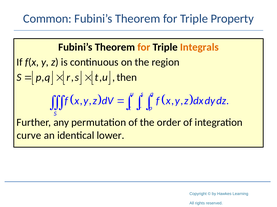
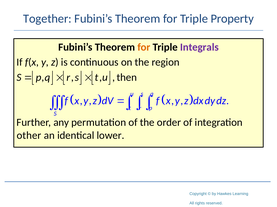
Common: Common -> Together
Integrals colour: orange -> purple
curve: curve -> other
